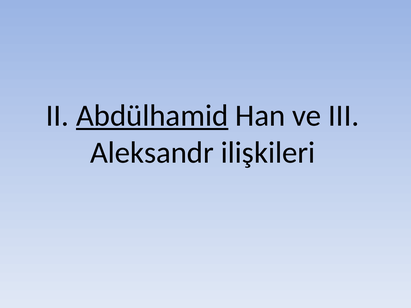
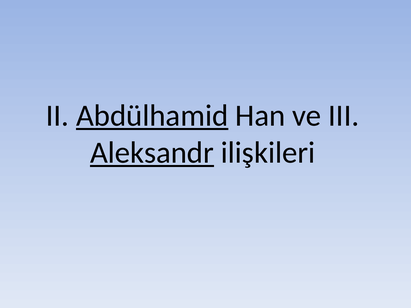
Aleksandr underline: none -> present
